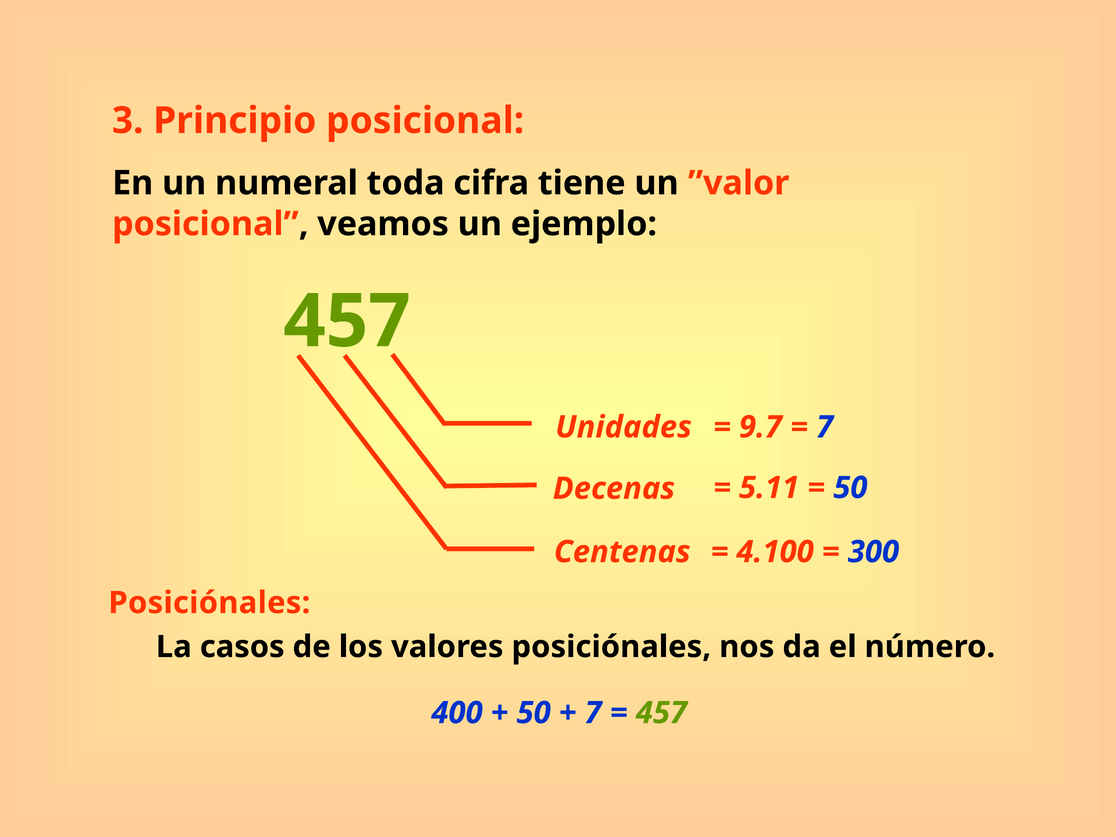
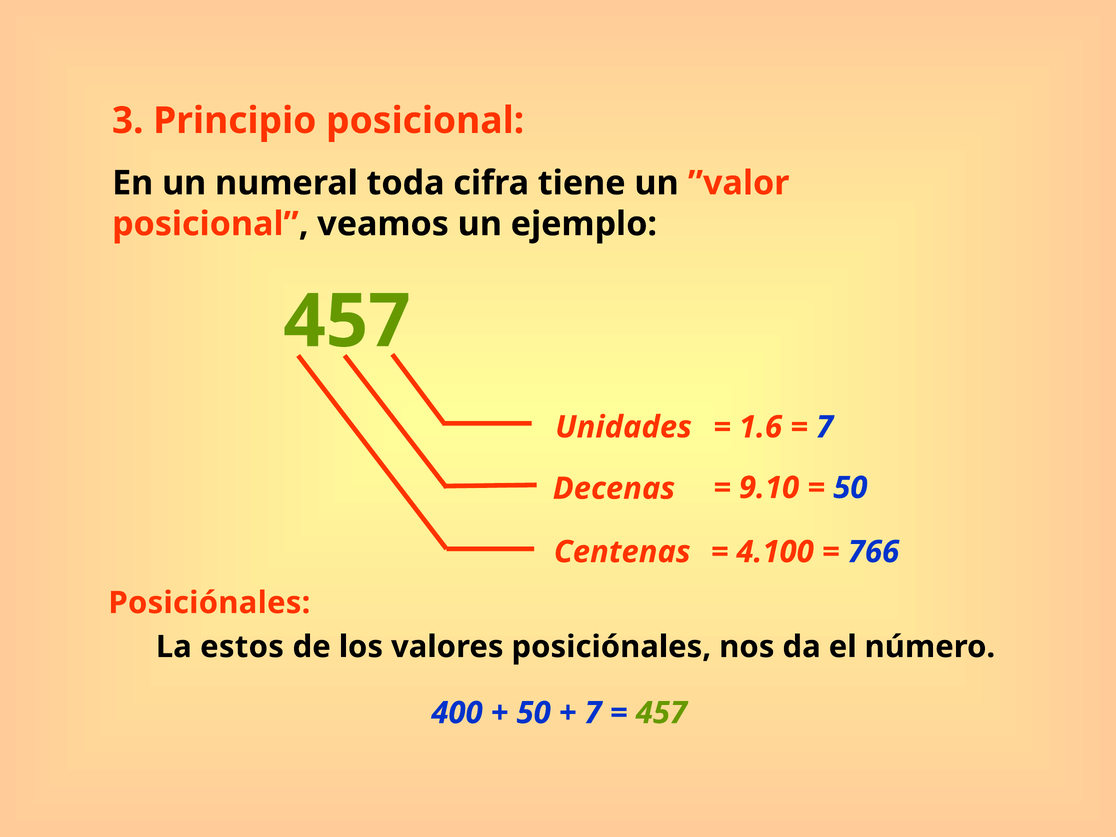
9.7: 9.7 -> 1.6
5.11: 5.11 -> 9.10
300: 300 -> 766
casos: casos -> estos
